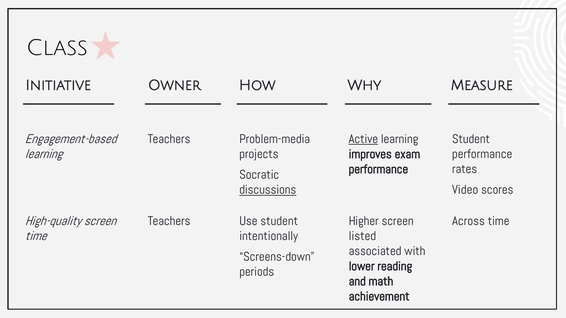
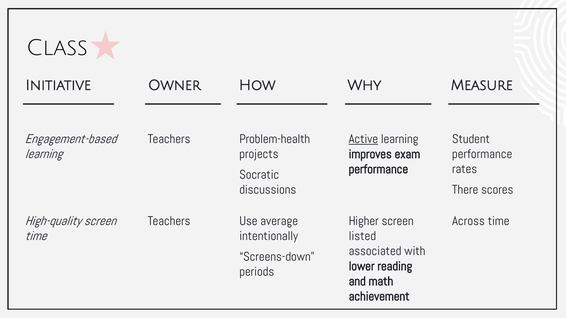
Problem-media: Problem-media -> Problem-health
discussions underline: present -> none
Video: Video -> There
Use student: student -> average
